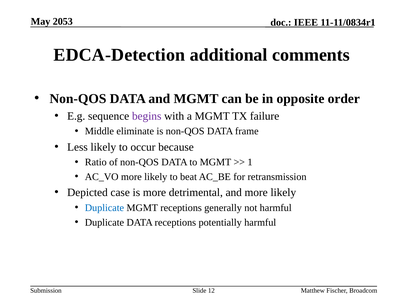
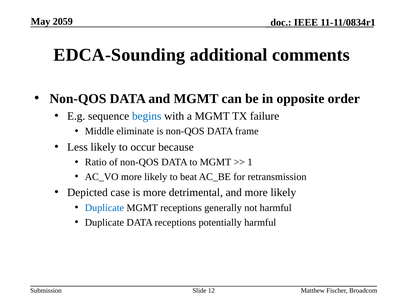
2053: 2053 -> 2059
EDCA-Detection: EDCA-Detection -> EDCA-Sounding
begins colour: purple -> blue
